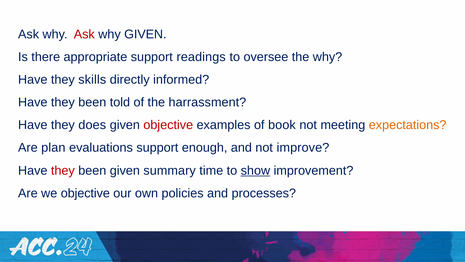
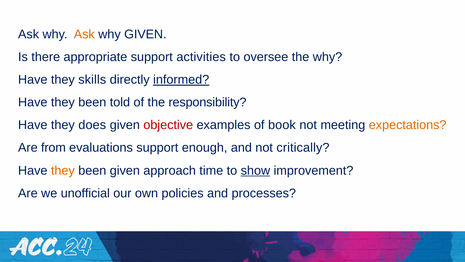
Ask at (84, 34) colour: red -> orange
readings: readings -> activities
informed underline: none -> present
harrassment: harrassment -> responsibility
plan: plan -> from
improve: improve -> critically
they at (63, 170) colour: red -> orange
summary: summary -> approach
we objective: objective -> unofficial
